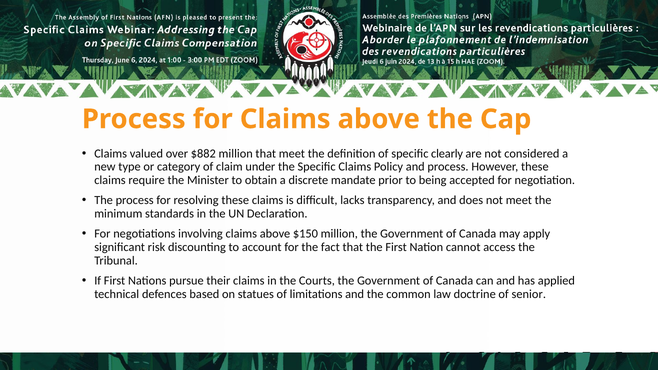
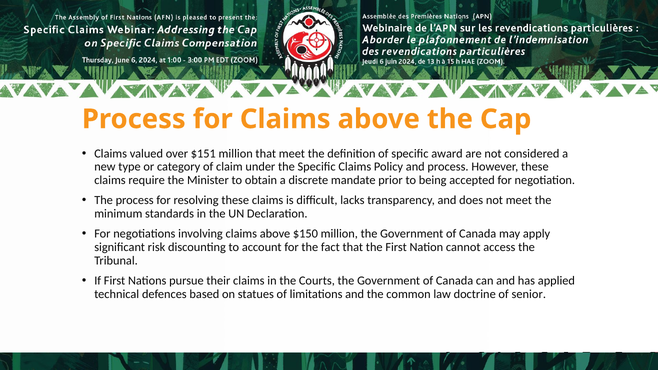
$882: $882 -> $151
clearly: clearly -> award
